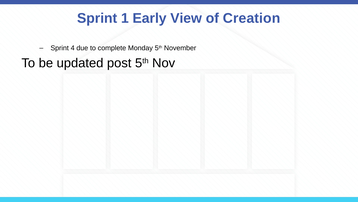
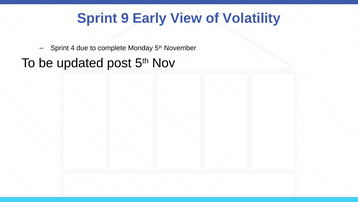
1: 1 -> 9
Creation: Creation -> Volatility
